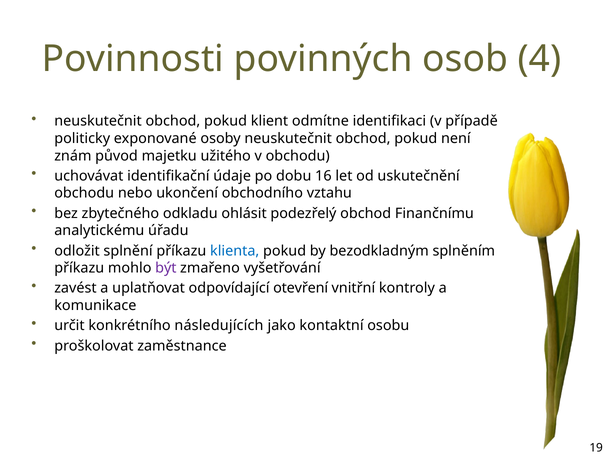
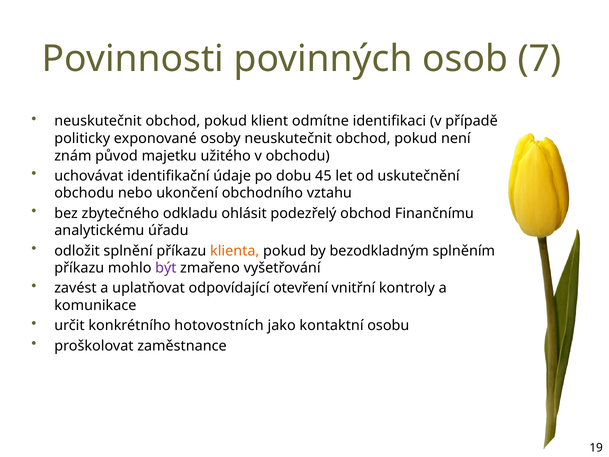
4: 4 -> 7
16: 16 -> 45
klienta colour: blue -> orange
následujících: následujících -> hotovostních
